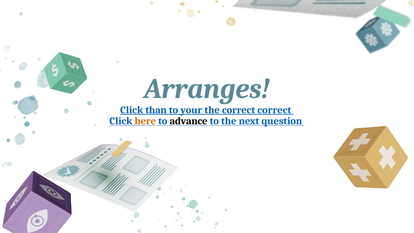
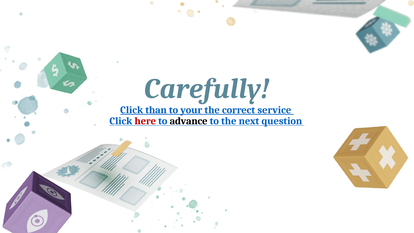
Arranges: Arranges -> Carefully
correct correct: correct -> service
here colour: orange -> red
